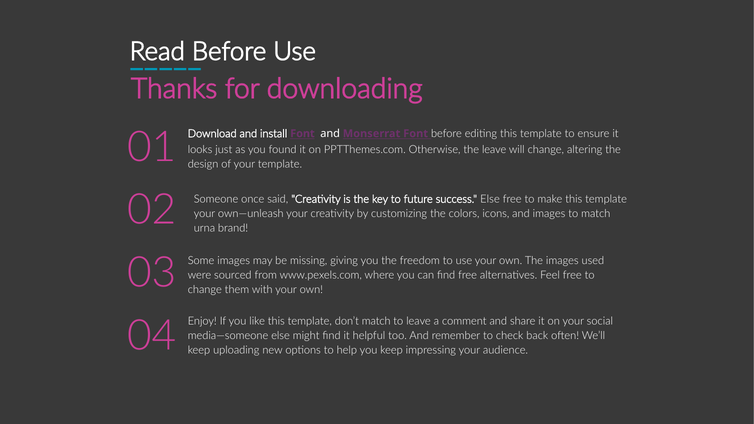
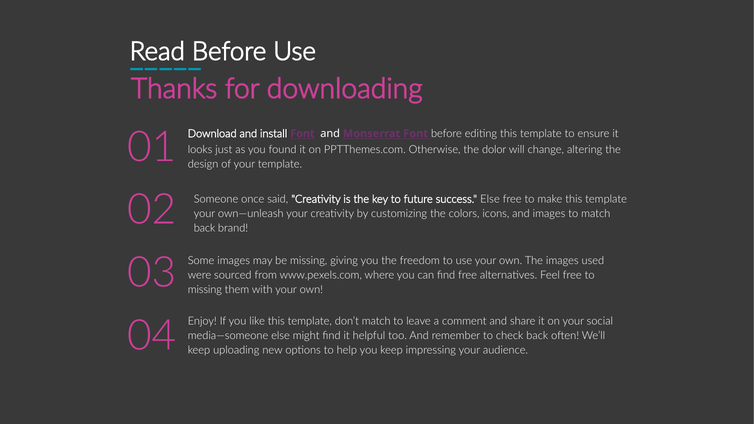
the leave: leave -> dolor
urna at (204, 228): urna -> back
change at (205, 290): change -> missing
